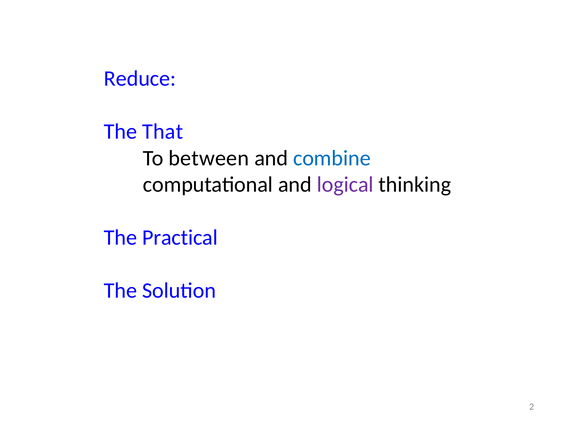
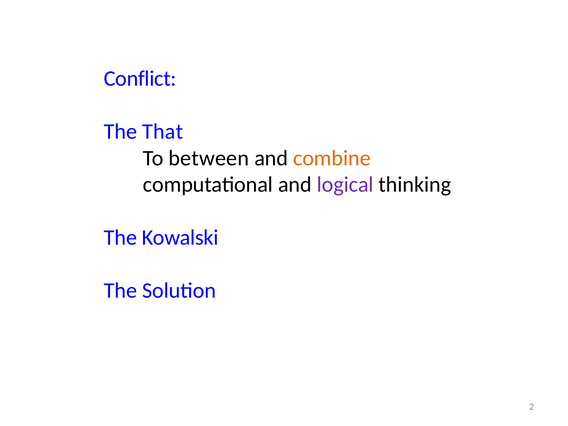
Reduce: Reduce -> Conflict
combine colour: blue -> orange
Practical: Practical -> Kowalski
